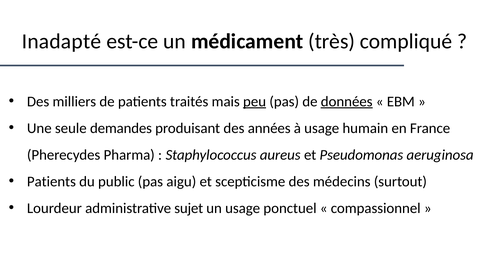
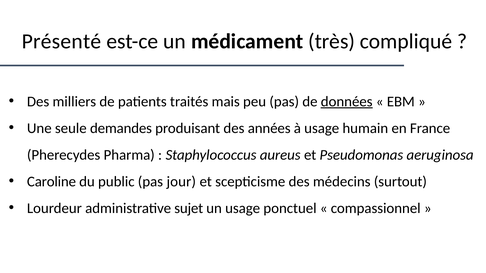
Inadapté: Inadapté -> Présenté
peu underline: present -> none
Patients at (51, 182): Patients -> Caroline
aigu: aigu -> jour
